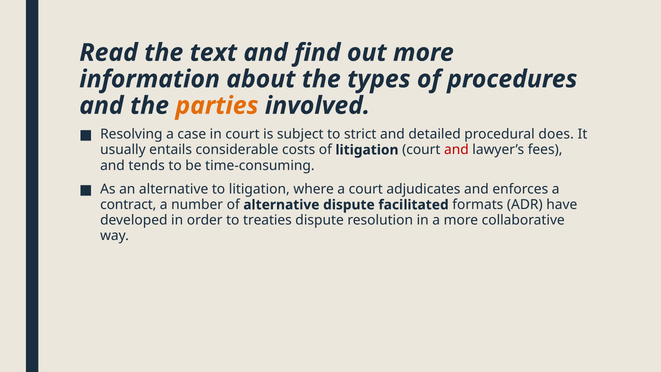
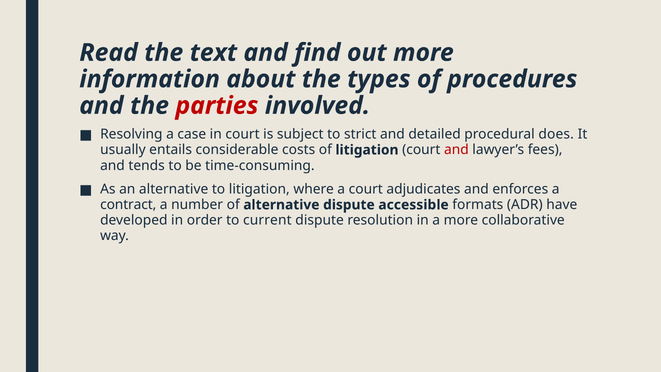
parties colour: orange -> red
facilitated: facilitated -> accessible
treaties: treaties -> current
